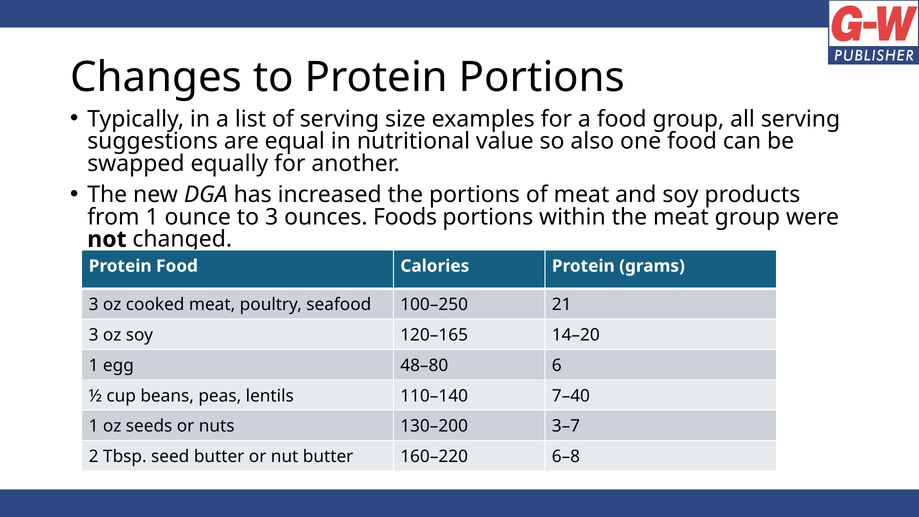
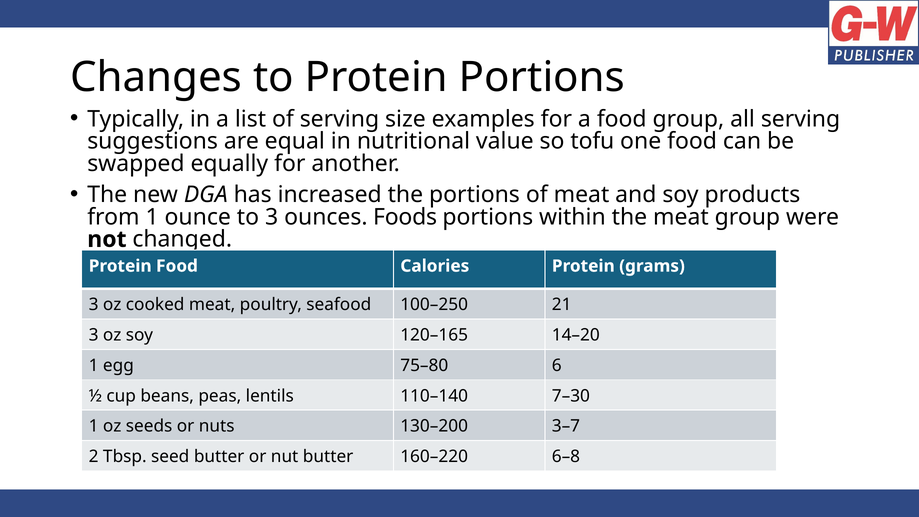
also: also -> tofu
48–80: 48–80 -> 75–80
7–40: 7–40 -> 7–30
